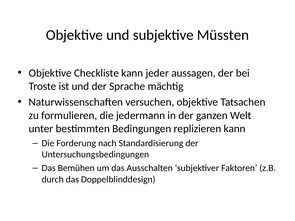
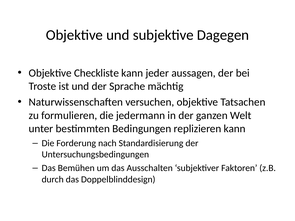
Müssten: Müssten -> Dagegen
